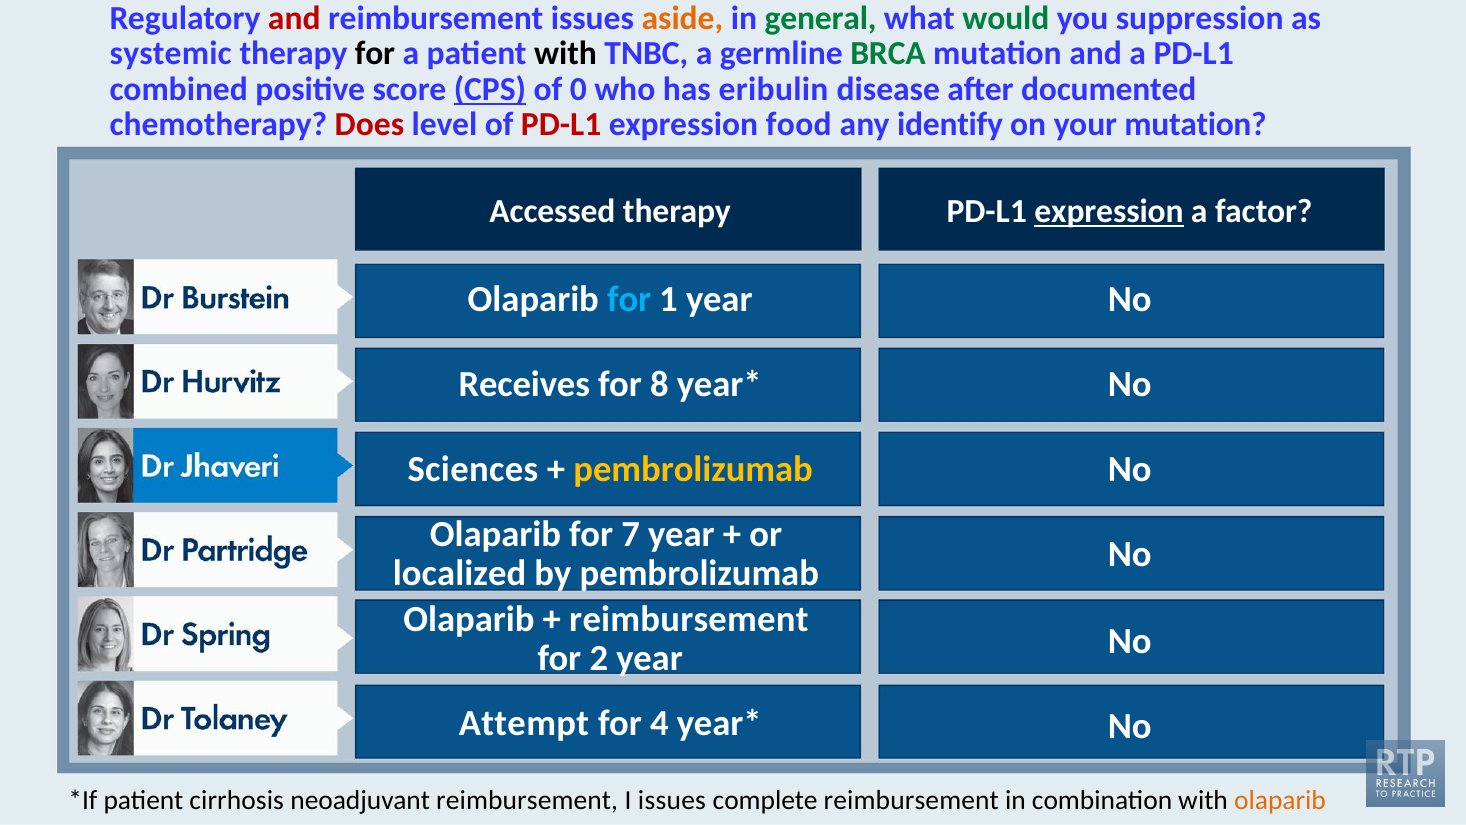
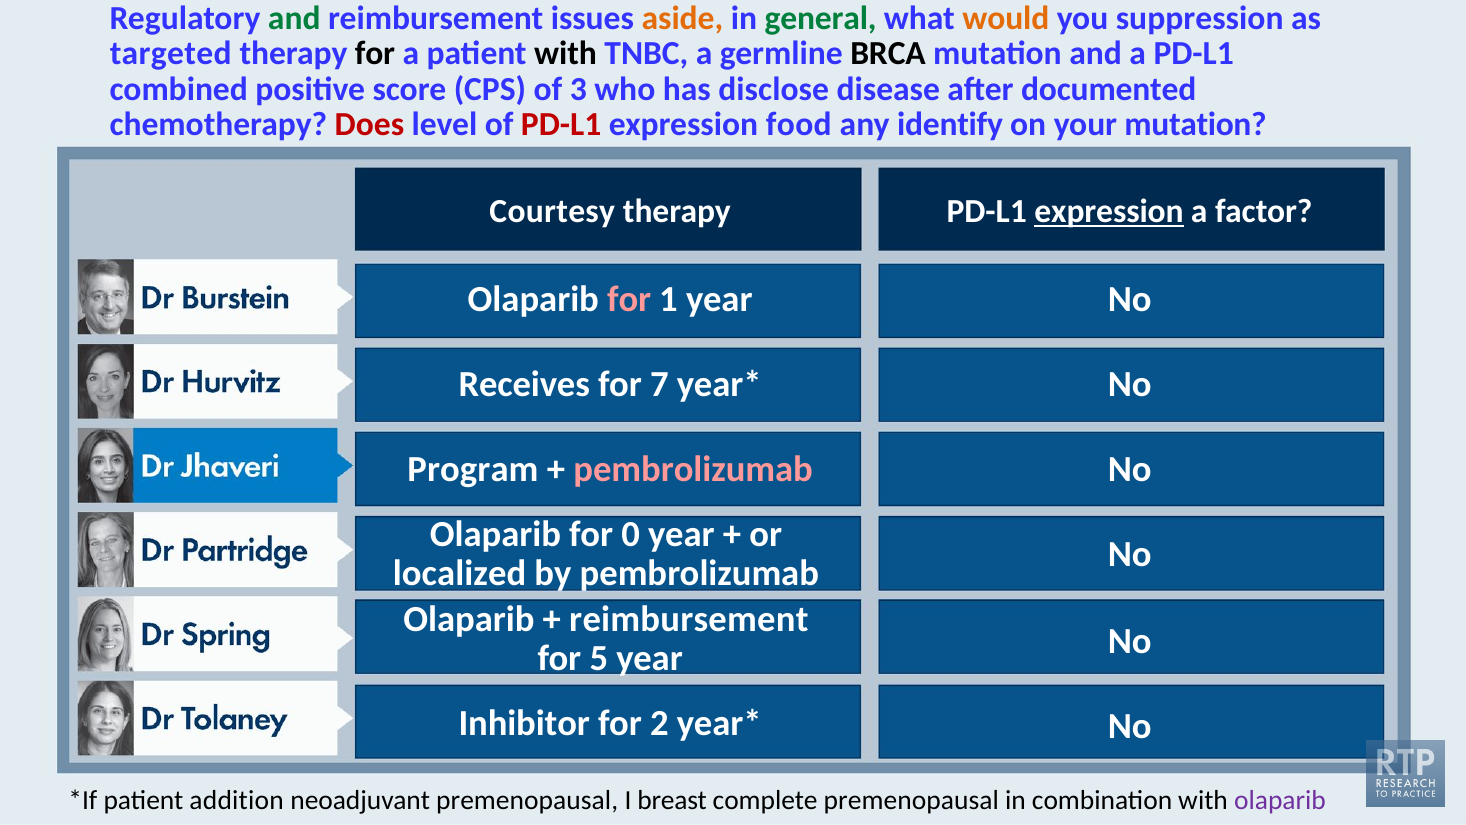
and at (294, 18) colour: red -> green
would colour: green -> orange
systemic: systemic -> targeted
BRCA colour: green -> black
CPS underline: present -> none
0: 0 -> 3
eribulin: eribulin -> disclose
Accessed: Accessed -> Courtesy
for at (629, 299) colour: light blue -> pink
8: 8 -> 7
Sciences: Sciences -> Program
pembrolizumab at (693, 469) colour: yellow -> pink
7: 7 -> 0
2: 2 -> 5
Attempt: Attempt -> Inhibitor
4: 4 -> 2
cirrhosis: cirrhosis -> addition
neoadjuvant reimbursement: reimbursement -> premenopausal
I issues: issues -> breast
complete reimbursement: reimbursement -> premenopausal
olaparib at (1280, 801) colour: orange -> purple
